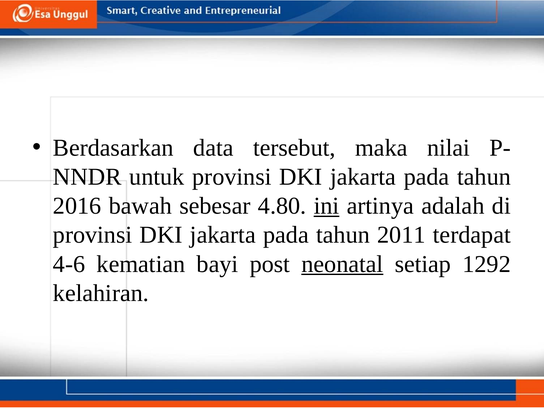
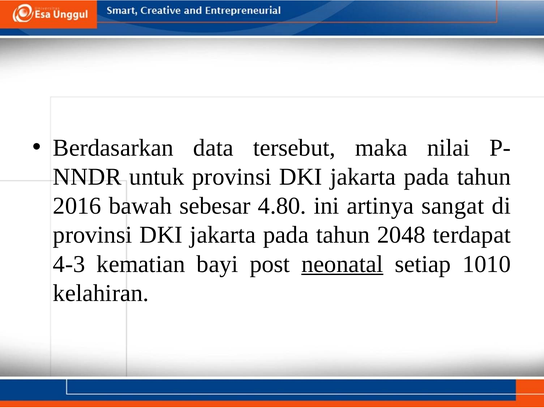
ini underline: present -> none
adalah: adalah -> sangat
2011: 2011 -> 2048
4-6: 4-6 -> 4-3
1292: 1292 -> 1010
